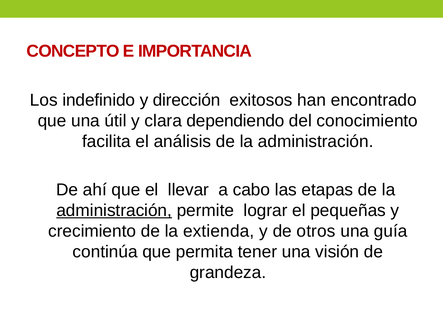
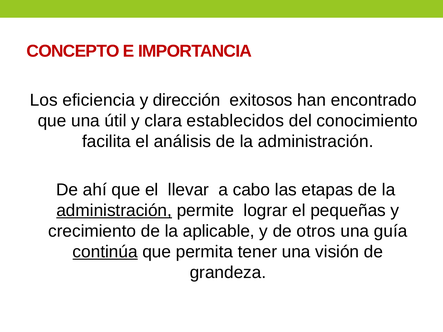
indefinido: indefinido -> eficiencia
dependiendo: dependiendo -> establecidos
extienda: extienda -> aplicable
continúa underline: none -> present
